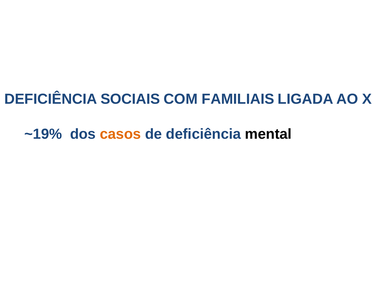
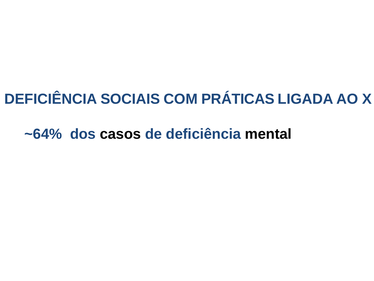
FAMILIAIS: FAMILIAIS -> PRÁTICAS
~19%: ~19% -> ~64%
casos colour: orange -> black
